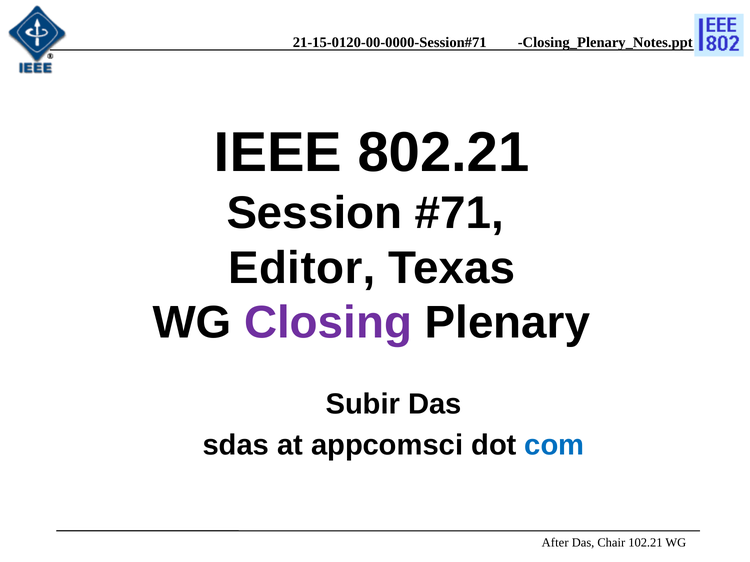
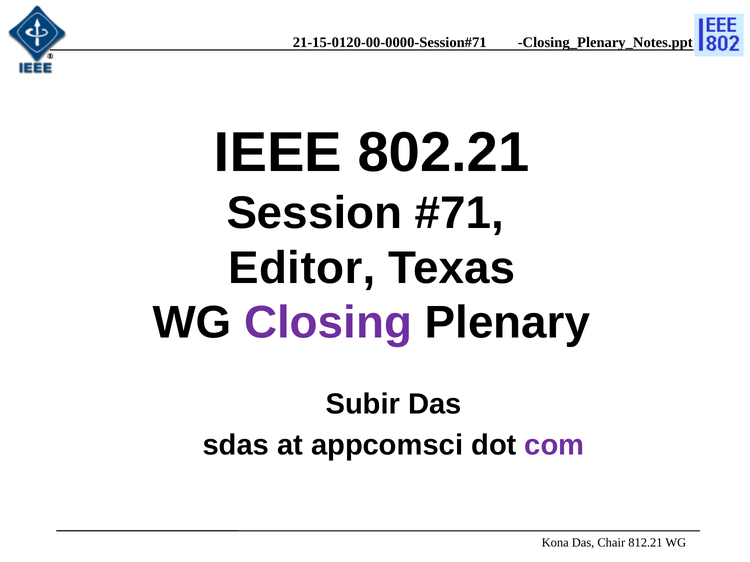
com colour: blue -> purple
After: After -> Kona
102.21: 102.21 -> 812.21
